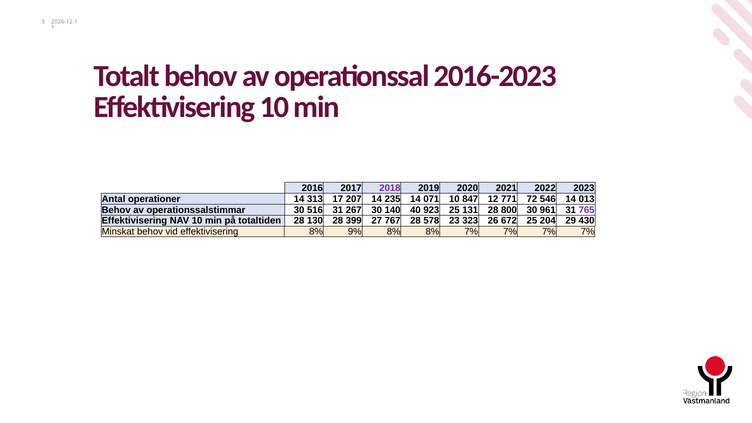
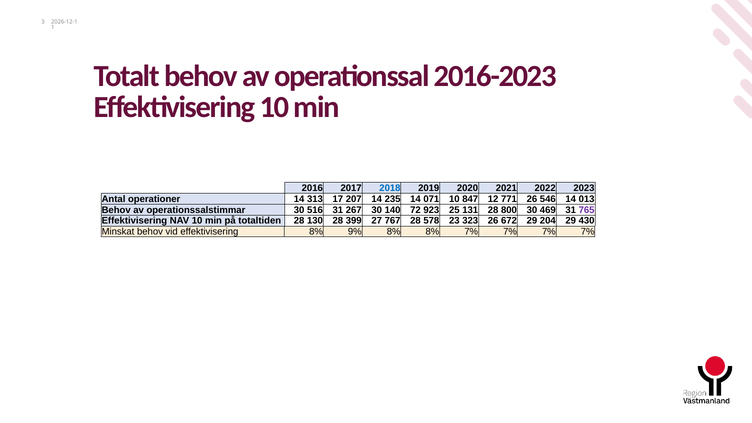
2018 colour: purple -> blue
771 72: 72 -> 26
40: 40 -> 72
961: 961 -> 469
672 25: 25 -> 29
